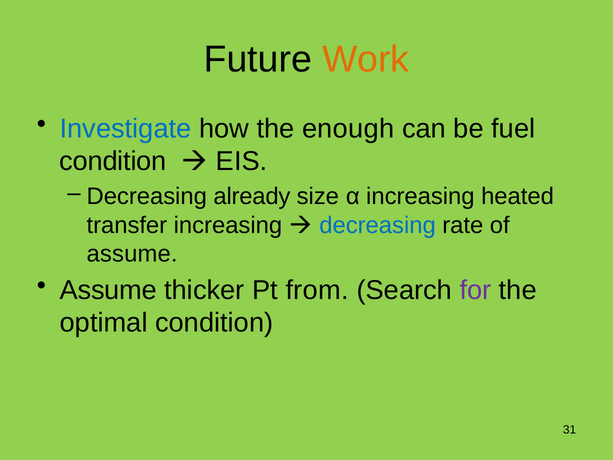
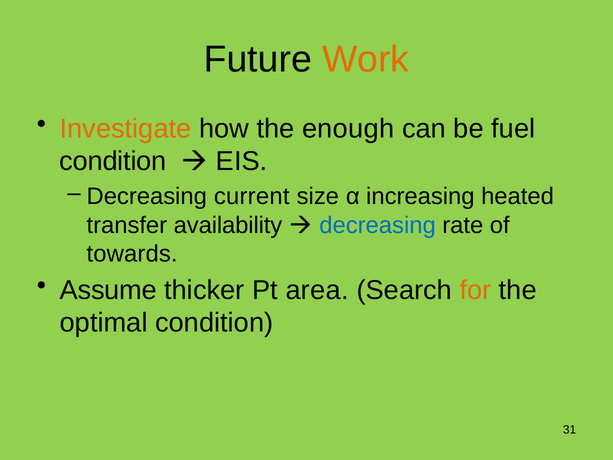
Investigate colour: blue -> orange
already: already -> current
transfer increasing: increasing -> availability
assume at (132, 254): assume -> towards
from: from -> area
for colour: purple -> orange
